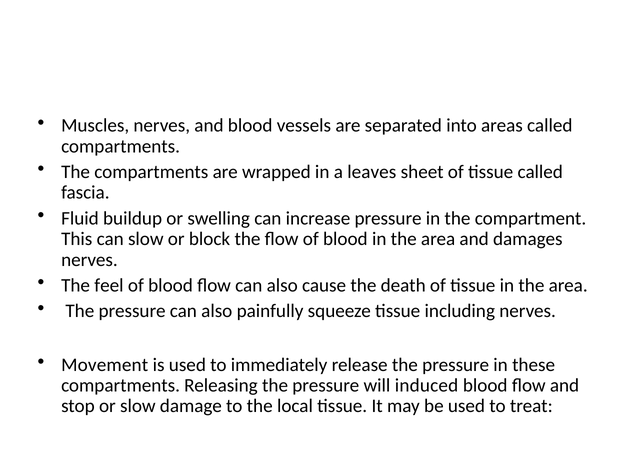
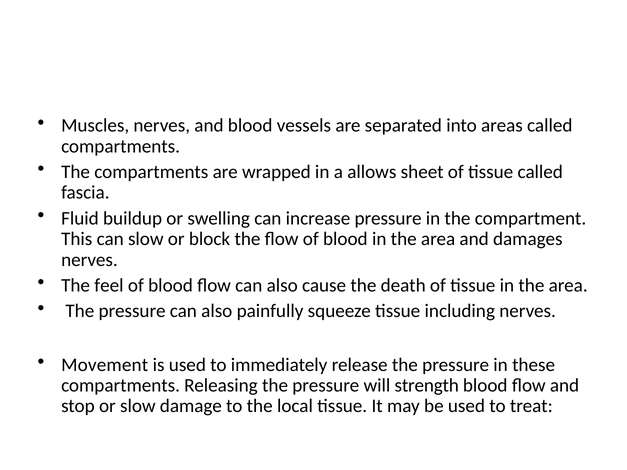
leaves: leaves -> allows
induced: induced -> strength
